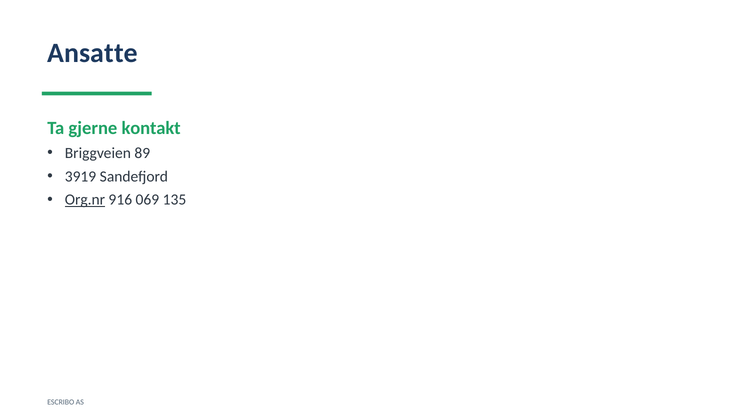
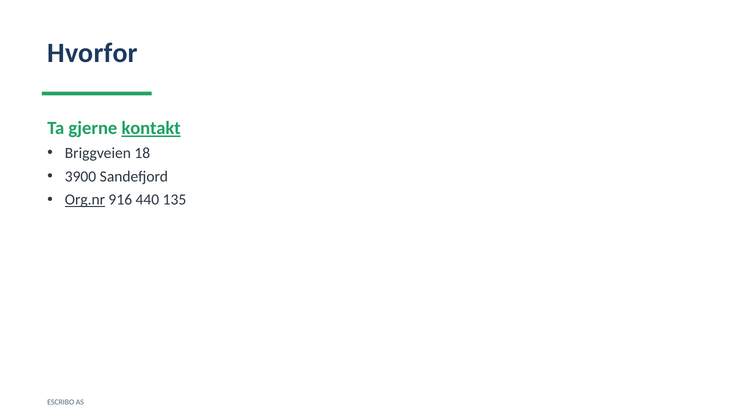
Ansatte: Ansatte -> Hvorfor
kontakt underline: none -> present
89: 89 -> 18
3919: 3919 -> 3900
069: 069 -> 440
